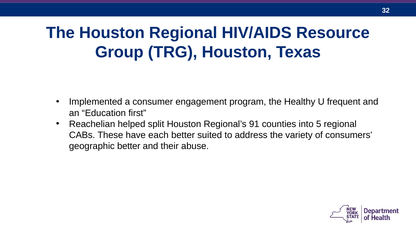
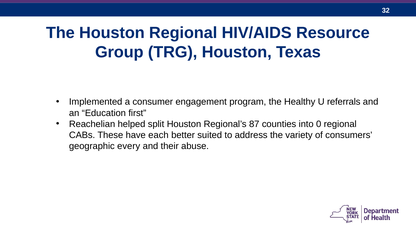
frequent: frequent -> referrals
91: 91 -> 87
5: 5 -> 0
geographic better: better -> every
